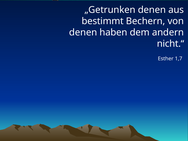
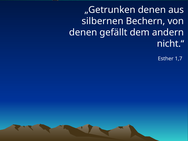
bestimmt: bestimmt -> silbernen
haben: haben -> gefällt
